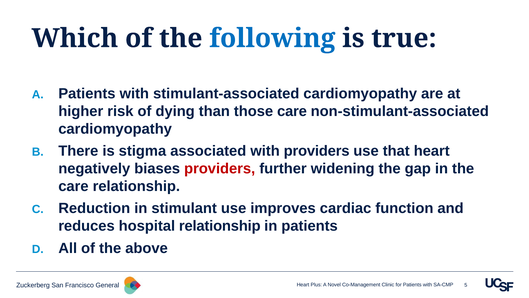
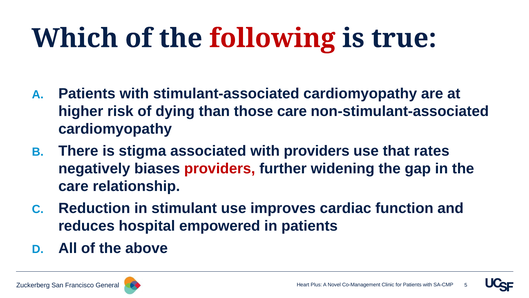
following colour: blue -> red
that heart: heart -> rates
hospital relationship: relationship -> empowered
